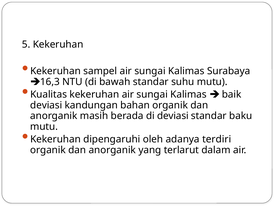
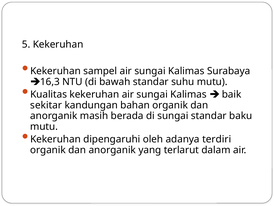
deviasi at (46, 105): deviasi -> sekitar
di deviasi: deviasi -> sungai
